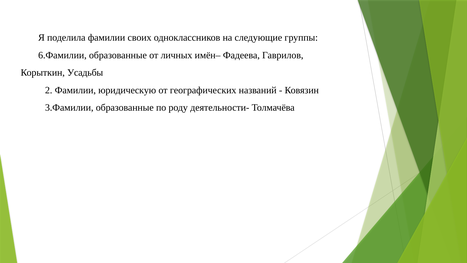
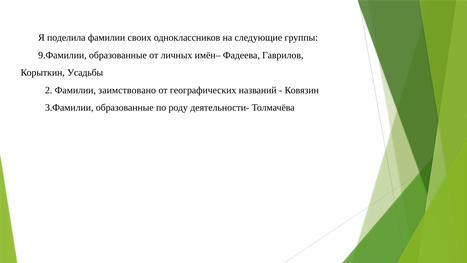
6.Фамилии: 6.Фамилии -> 9.Фамилии
юридическую: юридическую -> заимствовано
